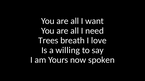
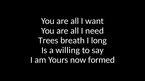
love: love -> long
spoken: spoken -> formed
